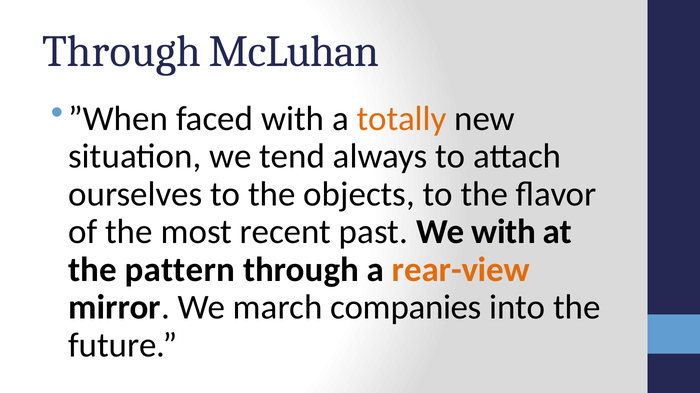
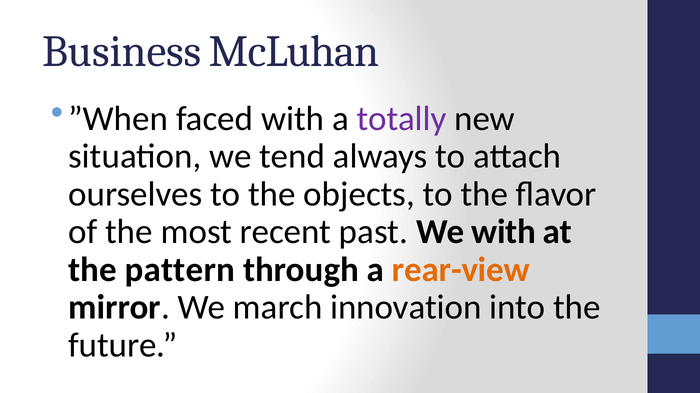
Through at (121, 52): Through -> Business
totally colour: orange -> purple
companies: companies -> innovation
